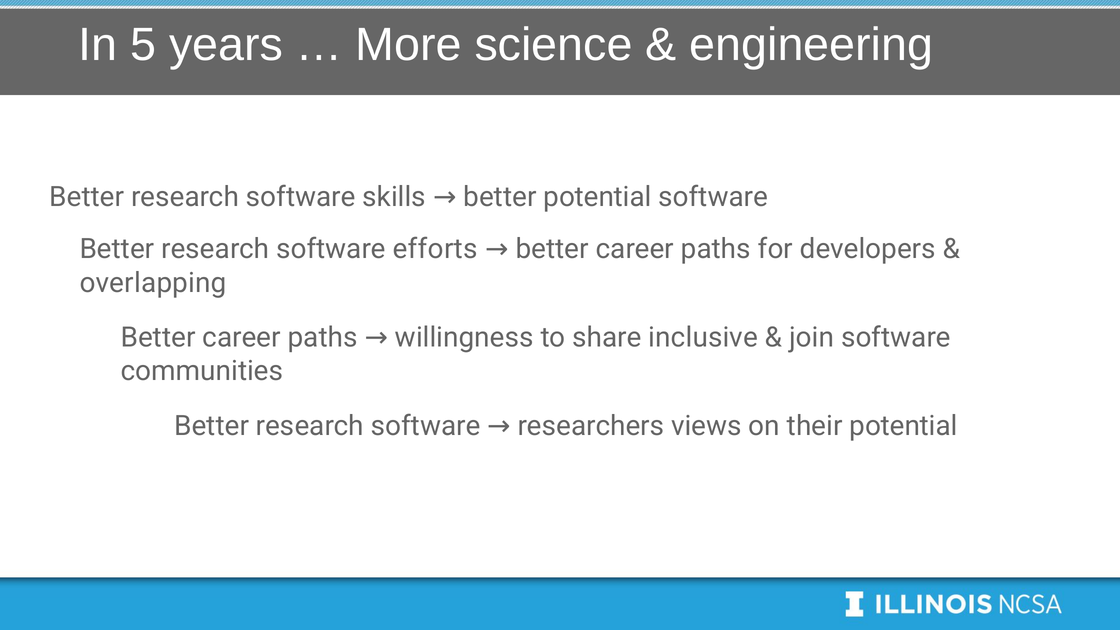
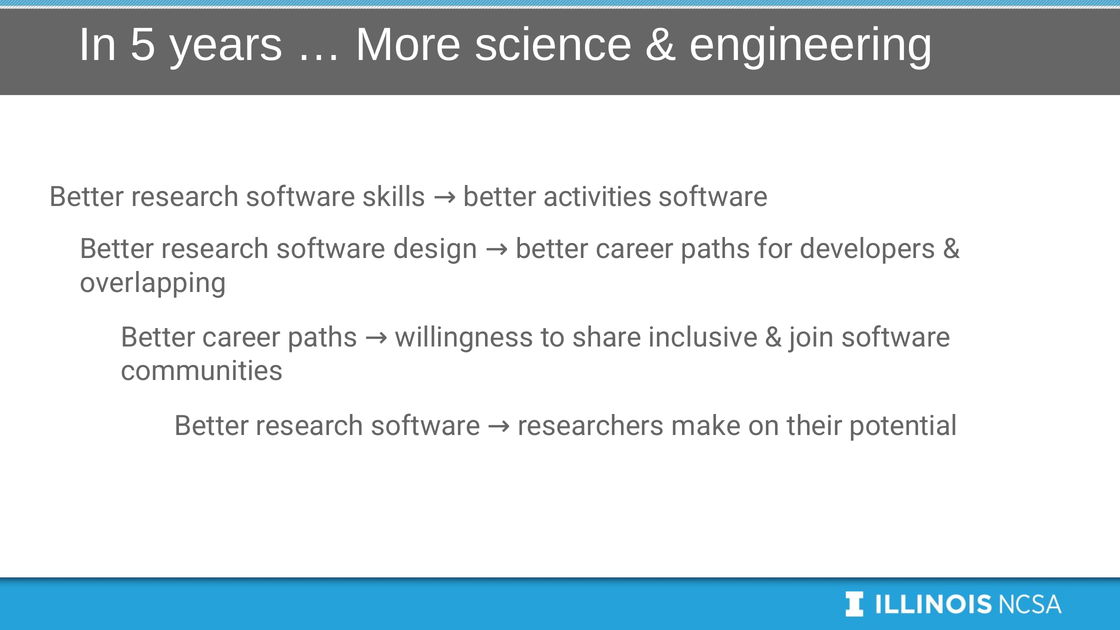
better potential: potential -> activities
efforts: efforts -> design
views: views -> make
